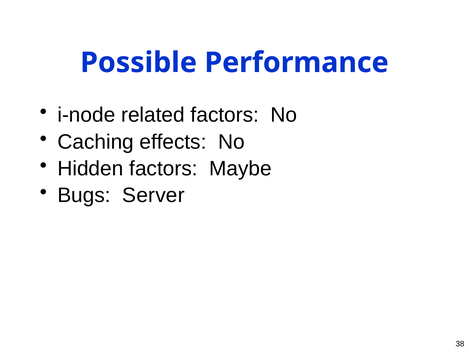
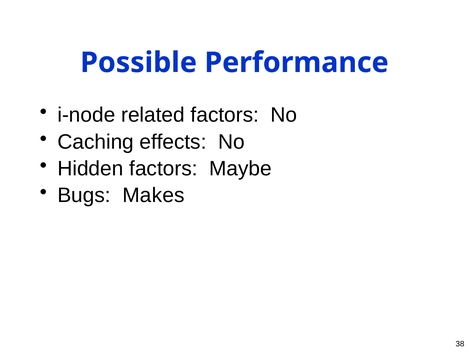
Server: Server -> Makes
